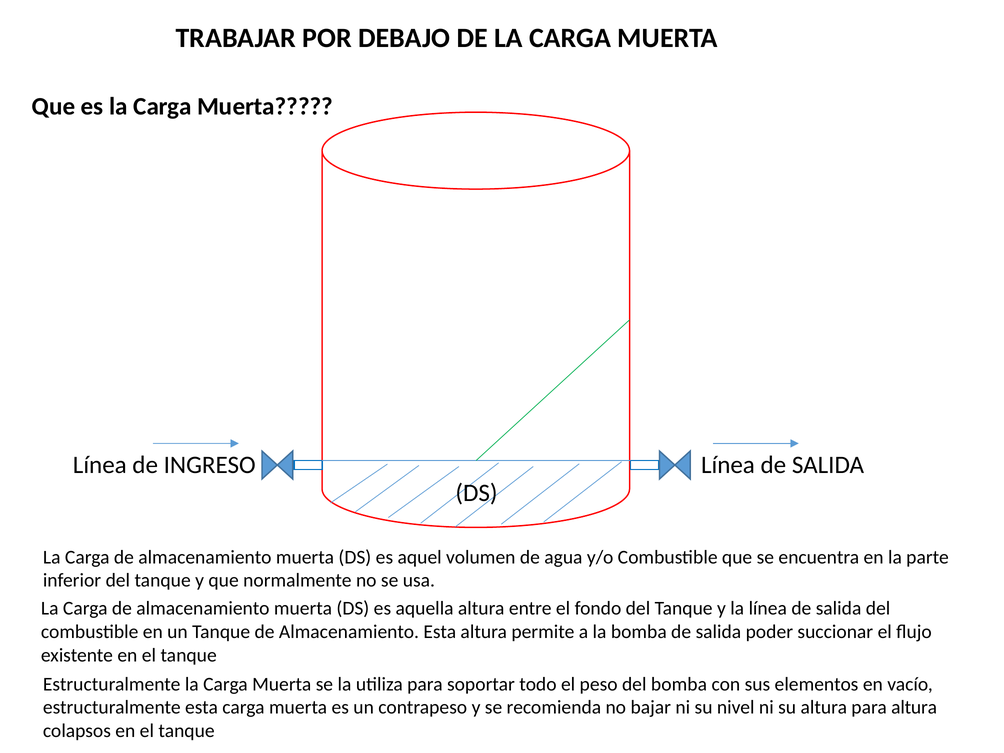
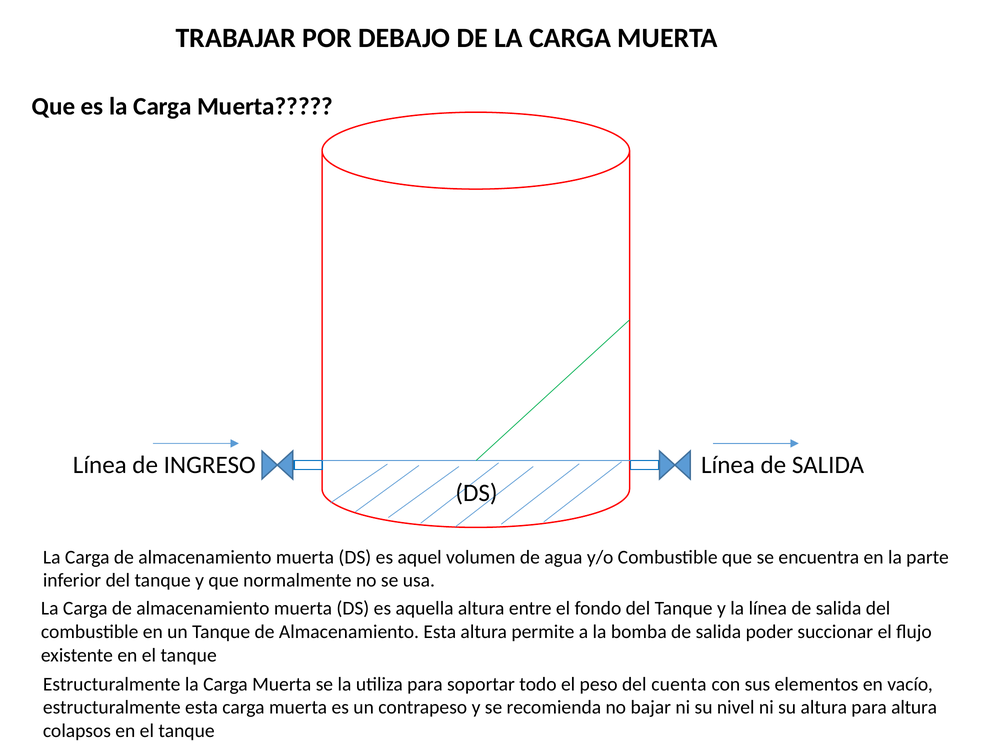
del bomba: bomba -> cuenta
